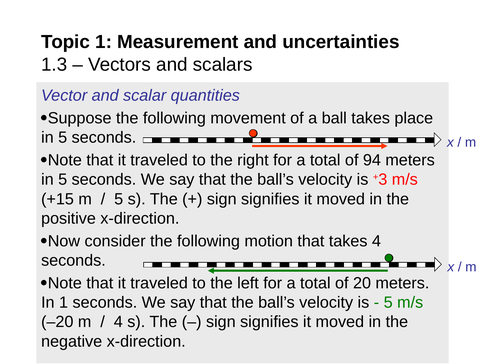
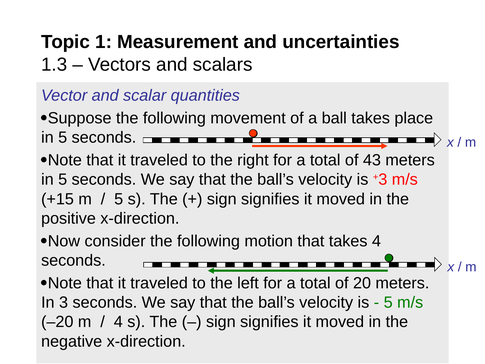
94: 94 -> 43
In 1: 1 -> 3
